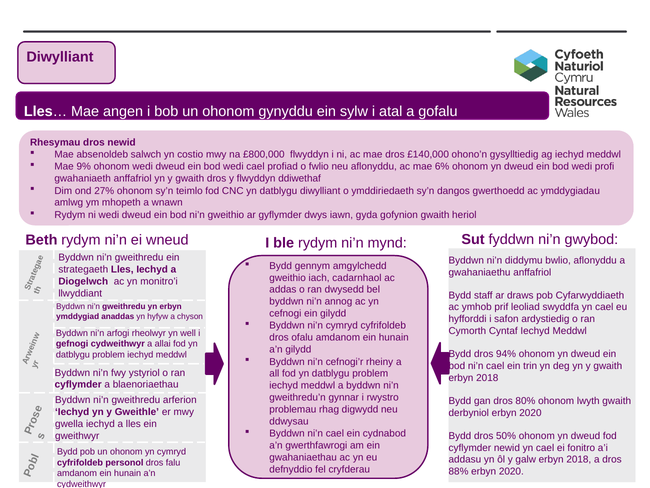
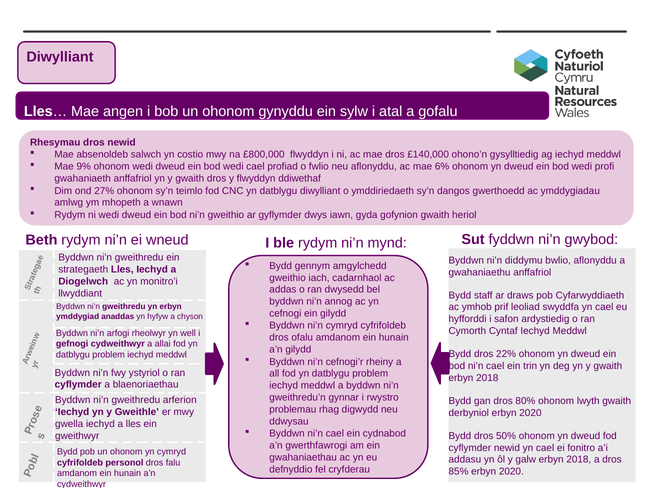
94%: 94% -> 22%
88%: 88% -> 85%
